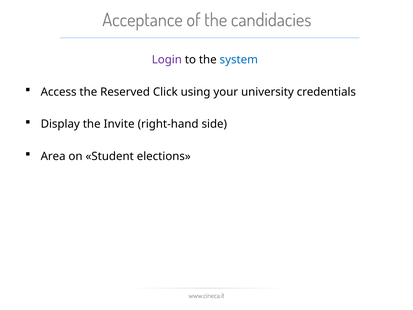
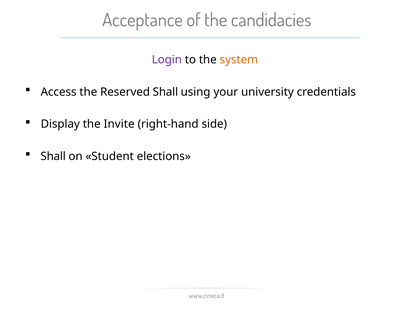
system colour: blue -> orange
Reserved Click: Click -> Shall
Area at (53, 156): Area -> Shall
